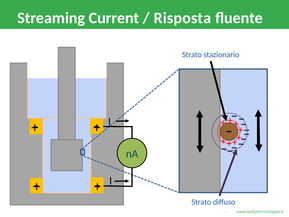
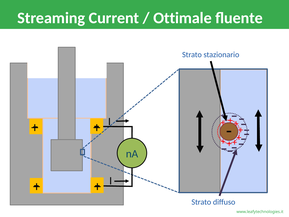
Risposta: Risposta -> Ottimale
